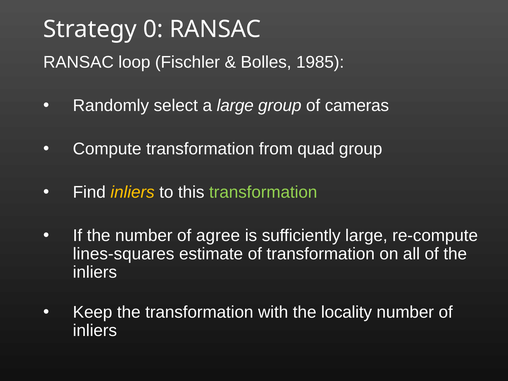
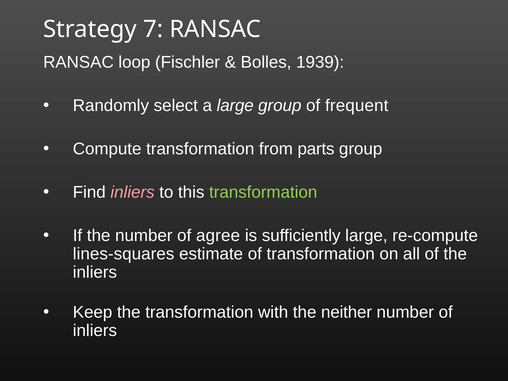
0: 0 -> 7
1985: 1985 -> 1939
cameras: cameras -> frequent
quad: quad -> parts
inliers at (133, 192) colour: yellow -> pink
locality: locality -> neither
